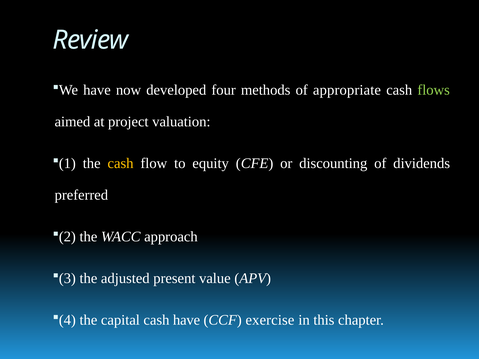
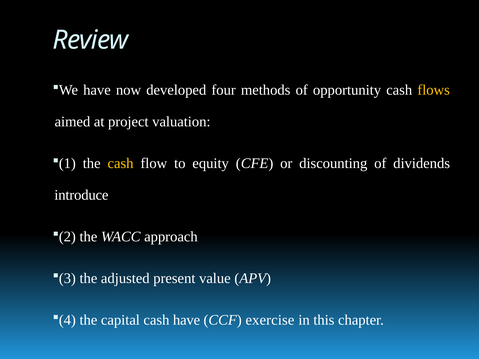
appropriate: appropriate -> opportunity
flows colour: light green -> yellow
preferred: preferred -> introduce
